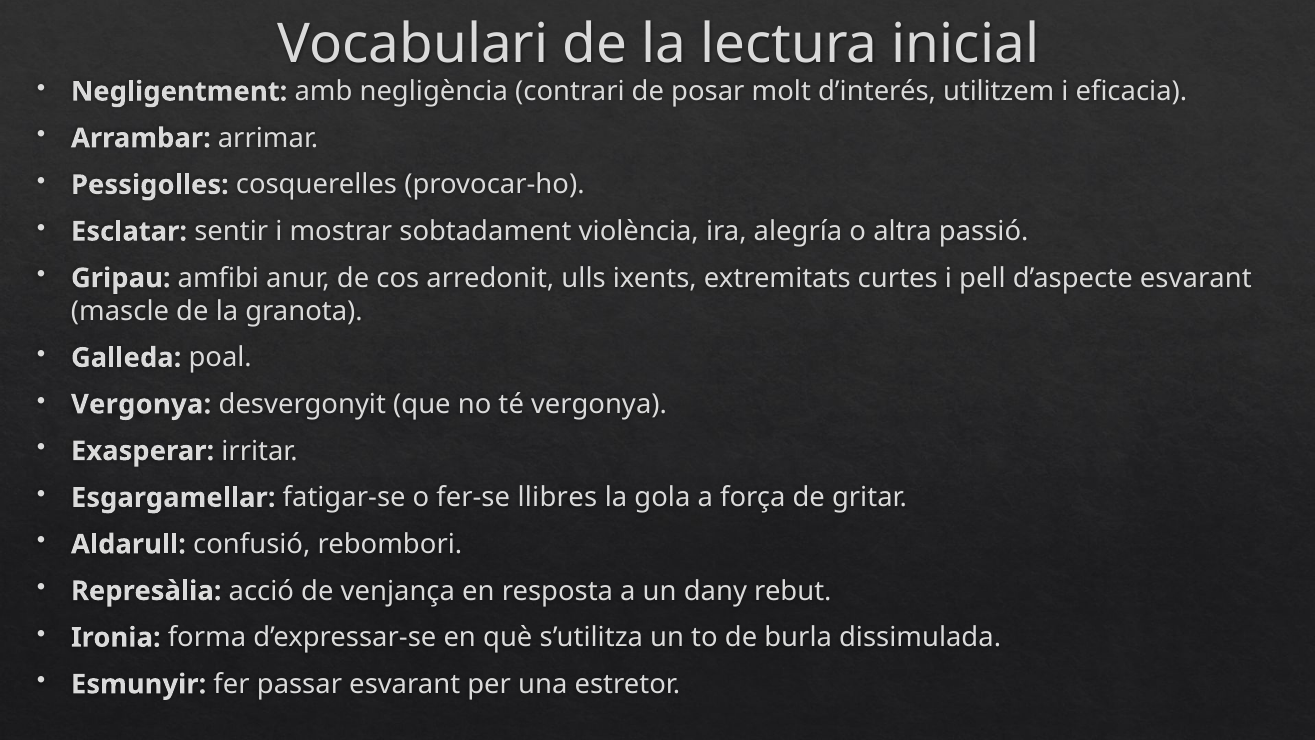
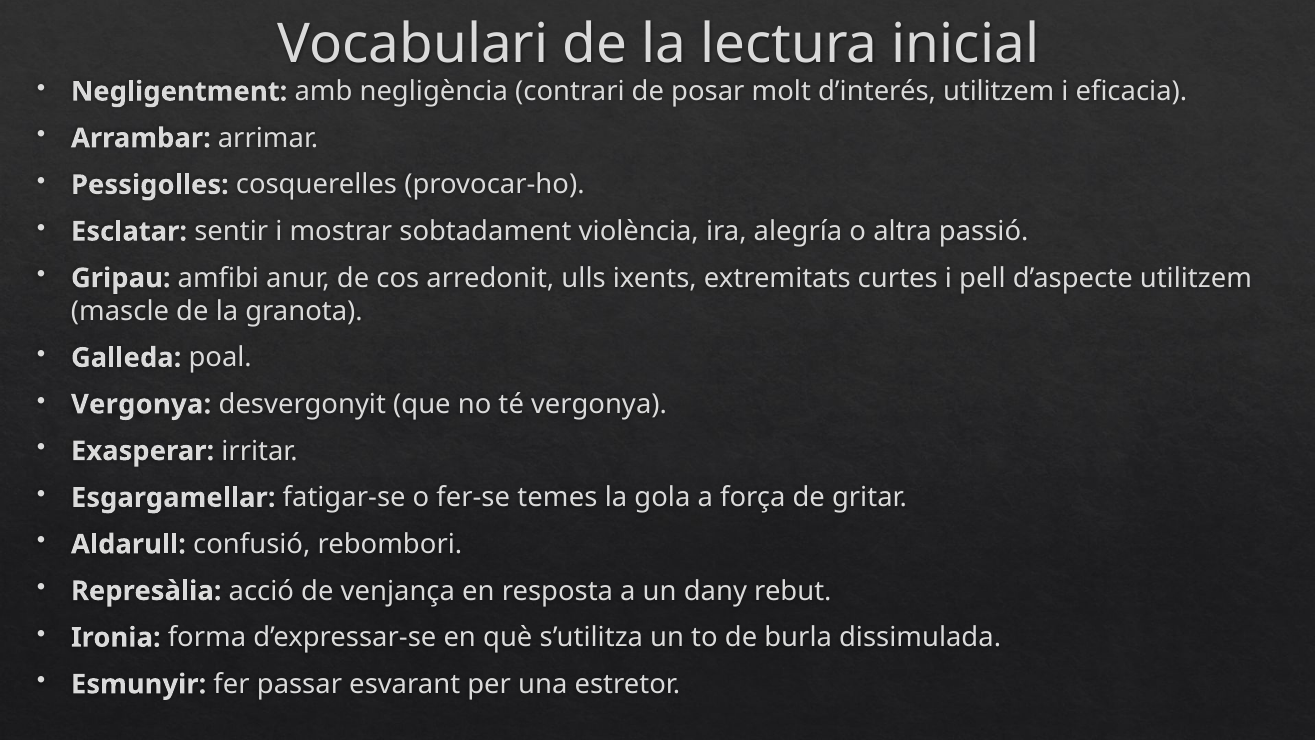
d’aspecte esvarant: esvarant -> utilitzem
llibres: llibres -> temes
